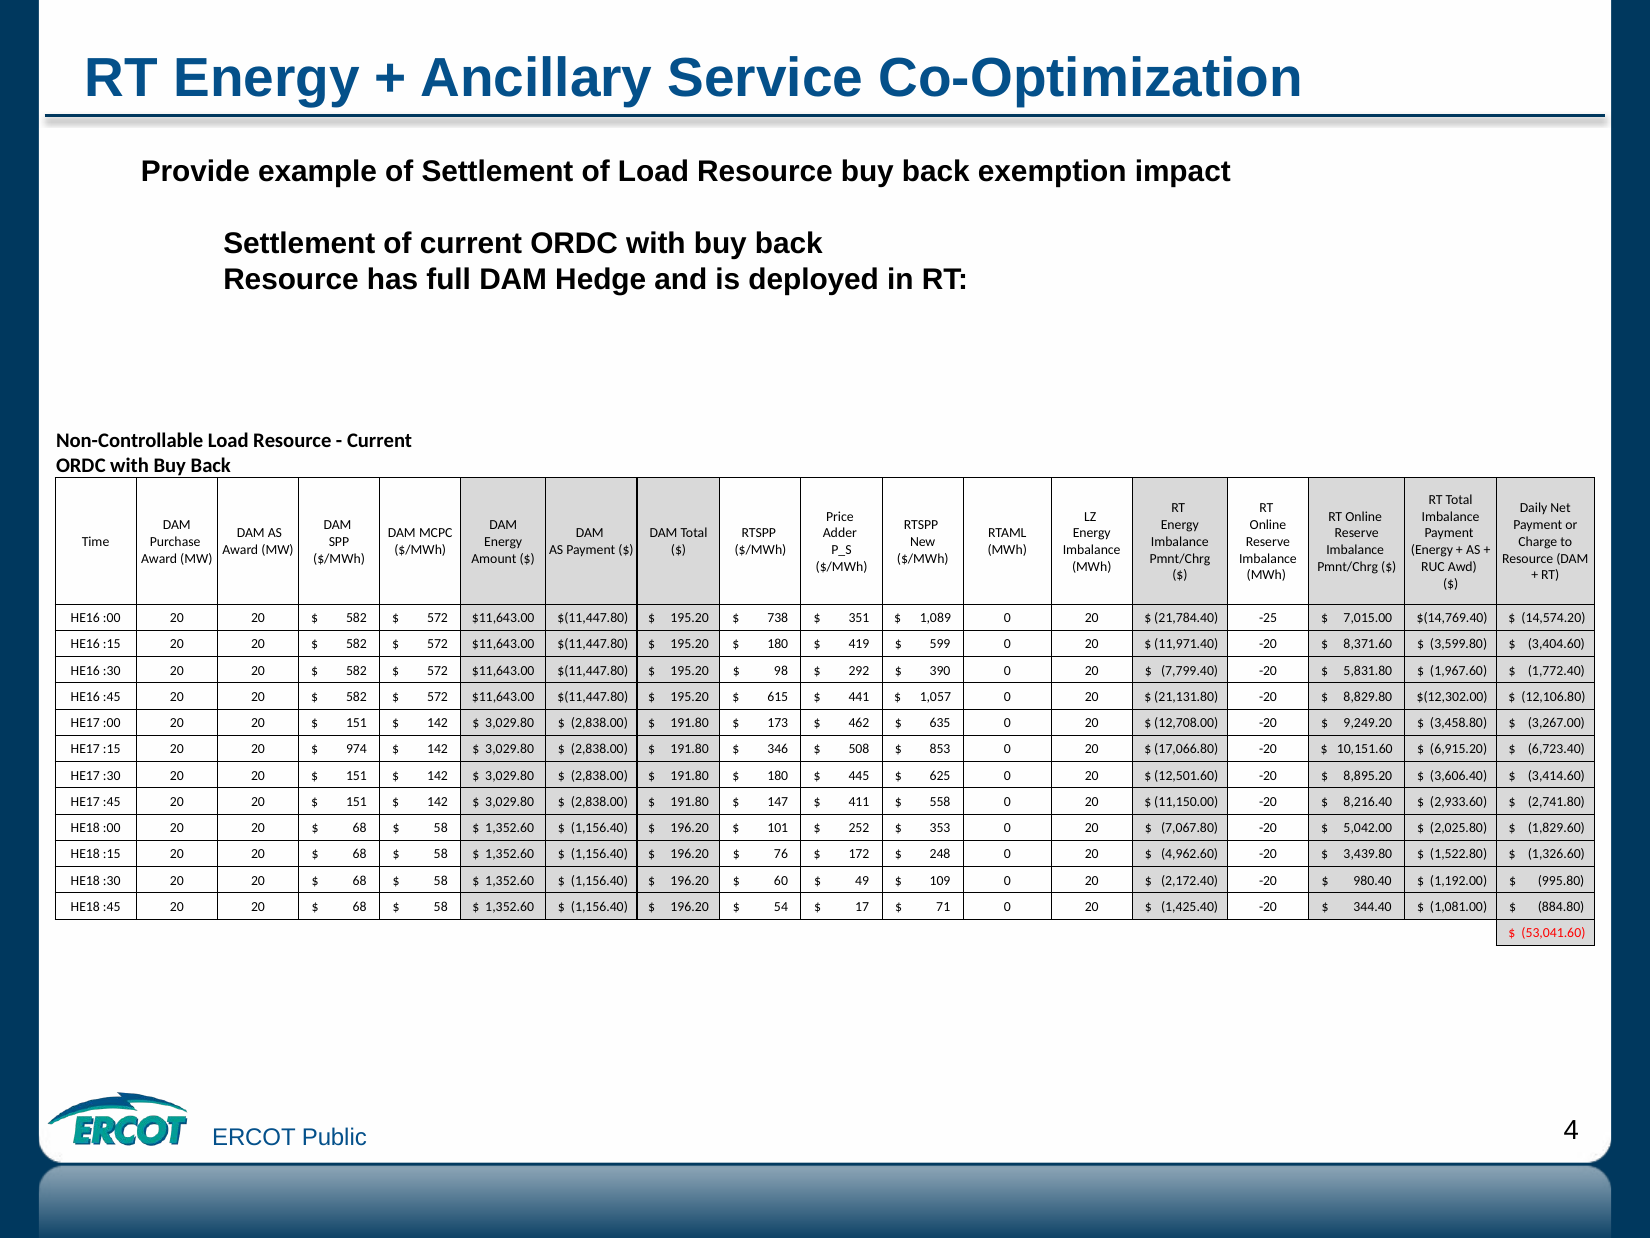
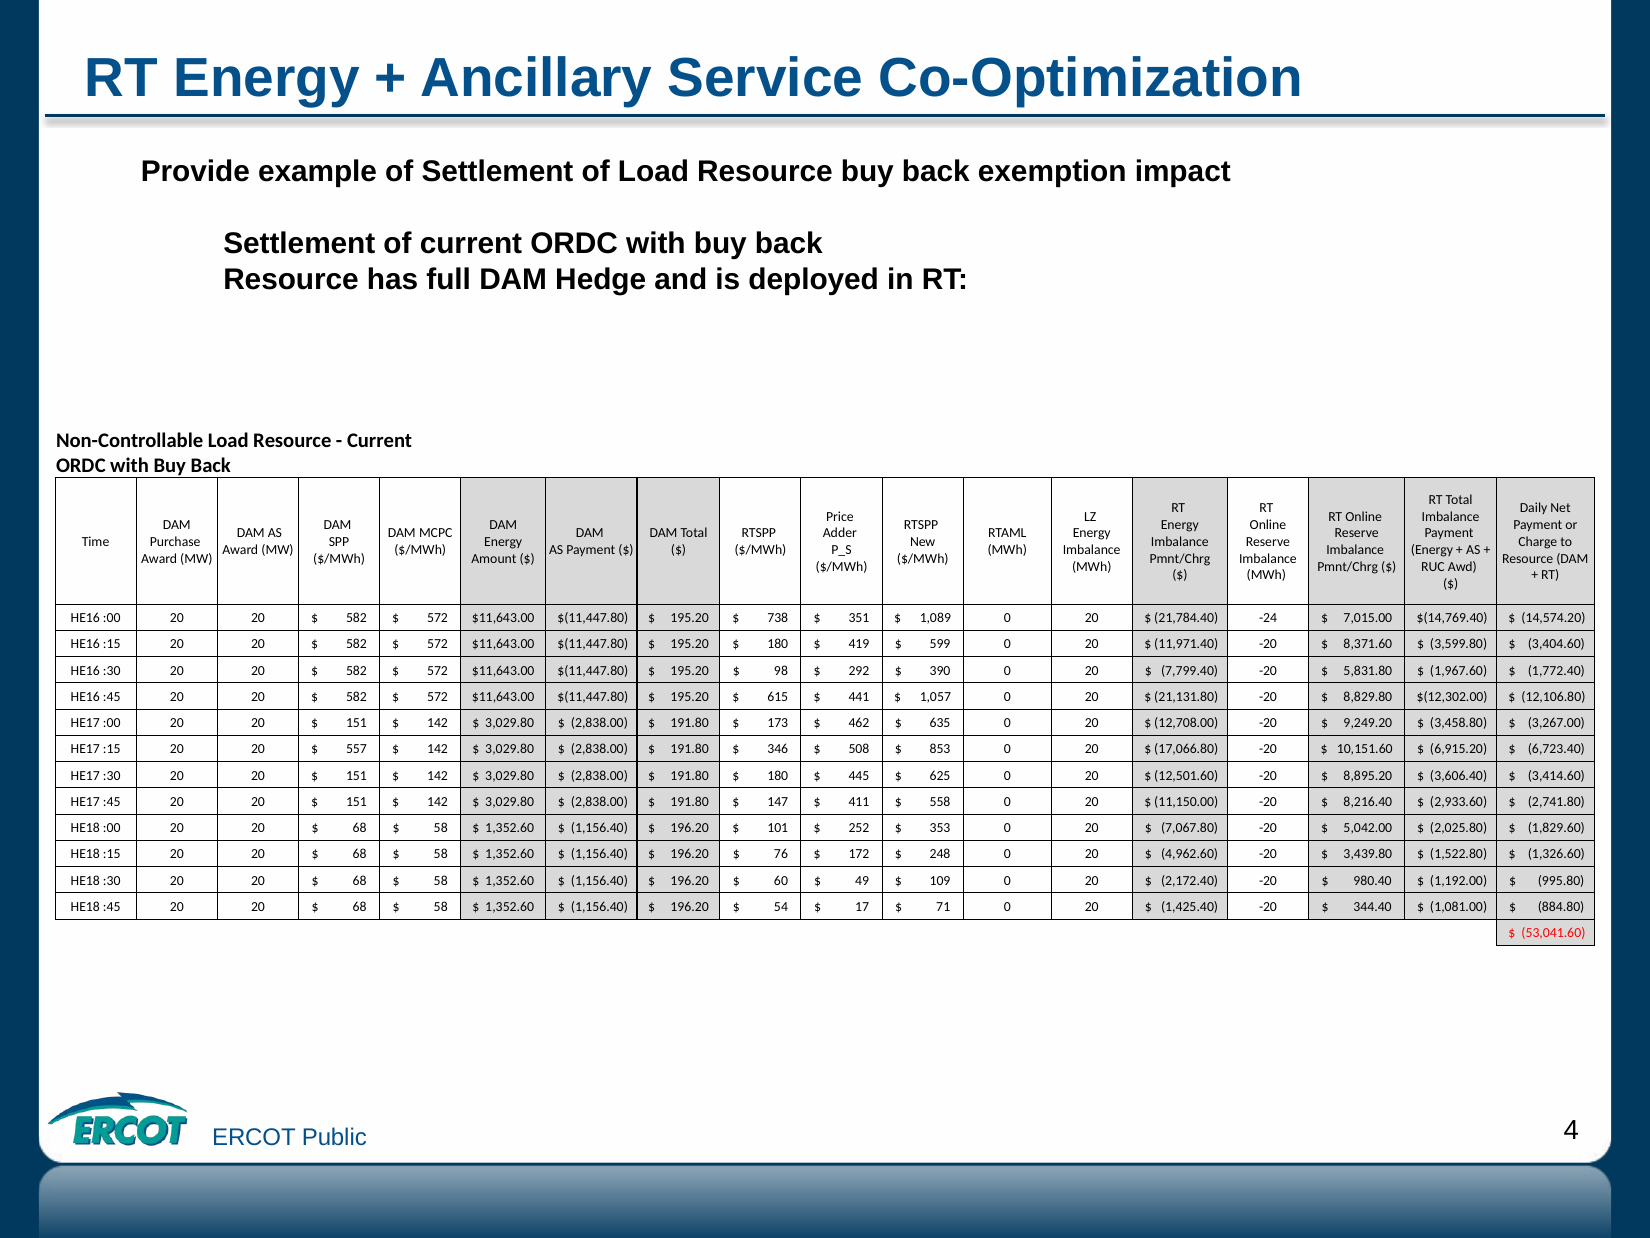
-25: -25 -> -24
974: 974 -> 557
